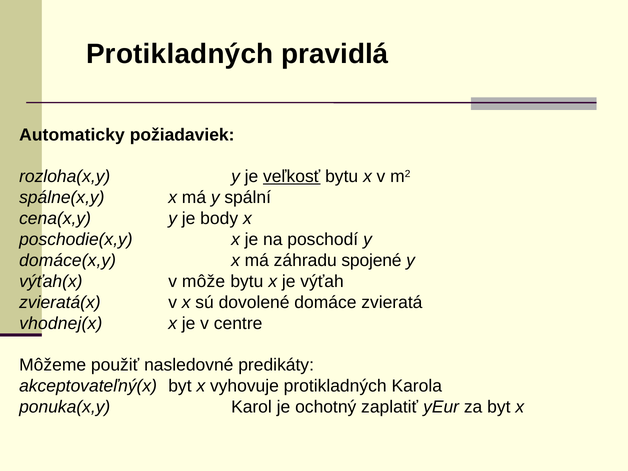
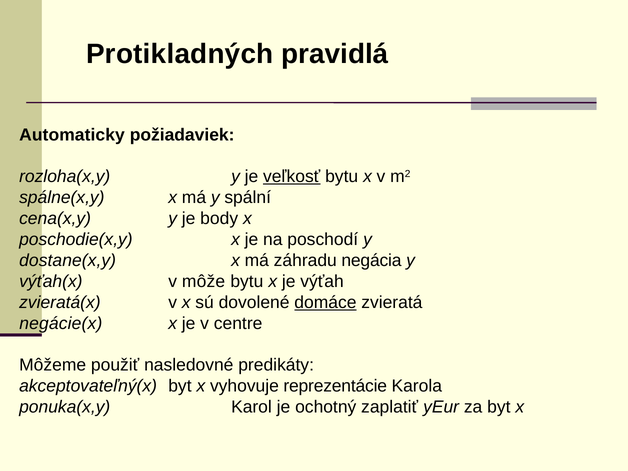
domáce(x,y: domáce(x,y -> dostane(x,y
spojené: spojené -> negácia
domáce underline: none -> present
vhodnej(x: vhodnej(x -> negácie(x
vyhovuje protikladných: protikladných -> reprezentácie
